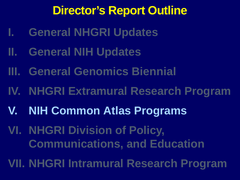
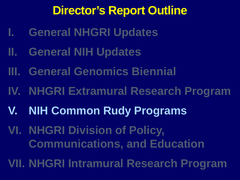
Atlas: Atlas -> Rudy
